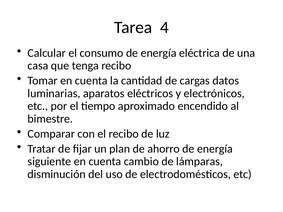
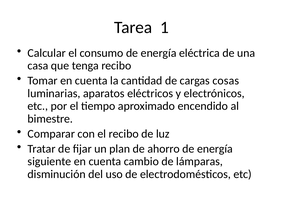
4: 4 -> 1
datos: datos -> cosas
